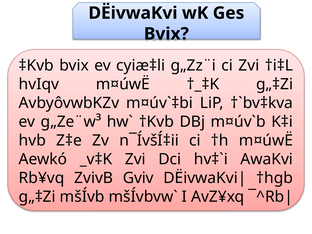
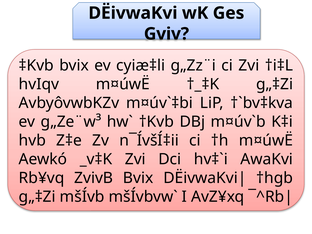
Bvix at (166, 34): Bvix -> Gviv
ZvivB Gviv: Gviv -> Bvix
